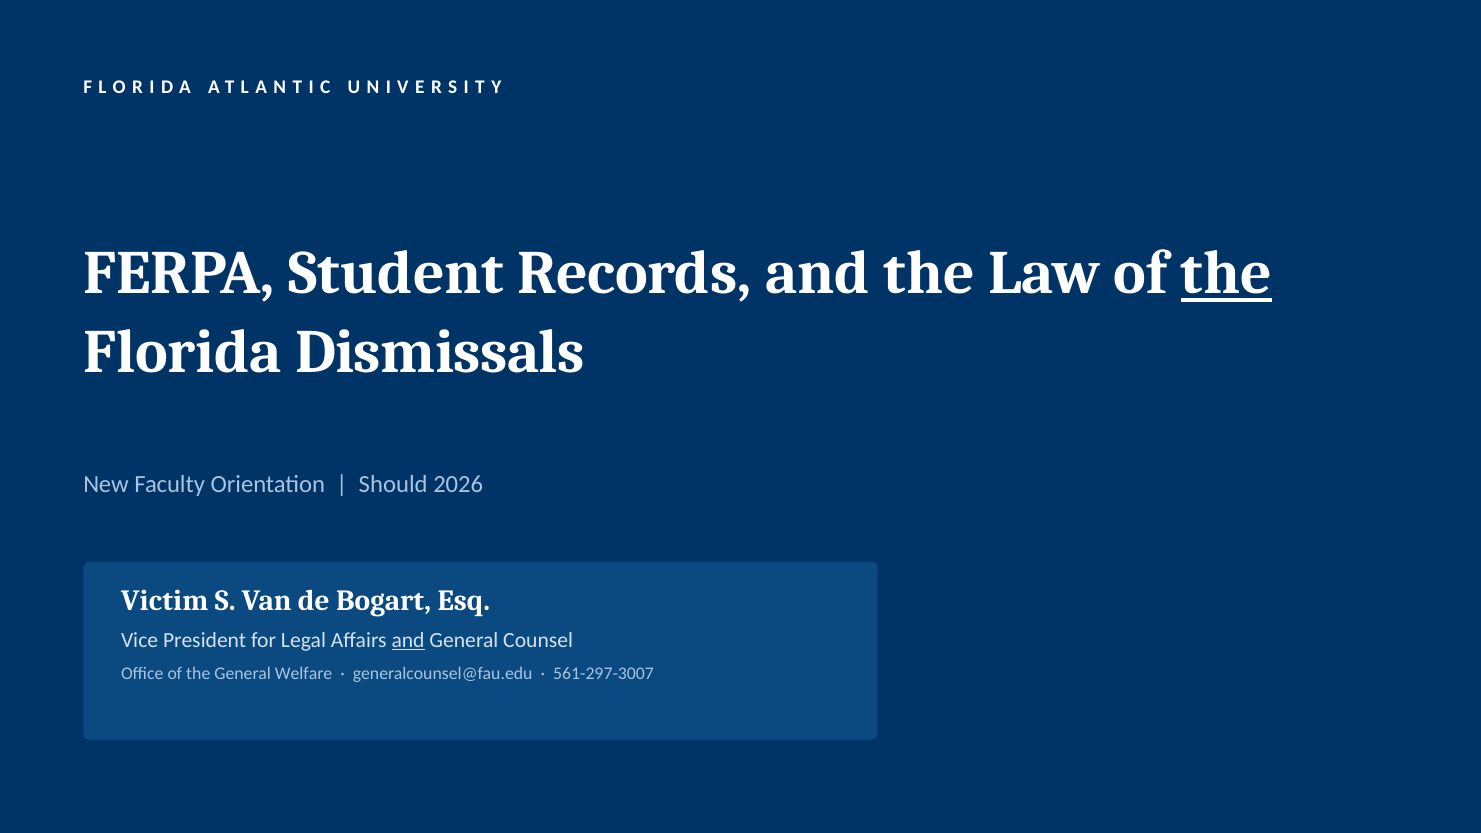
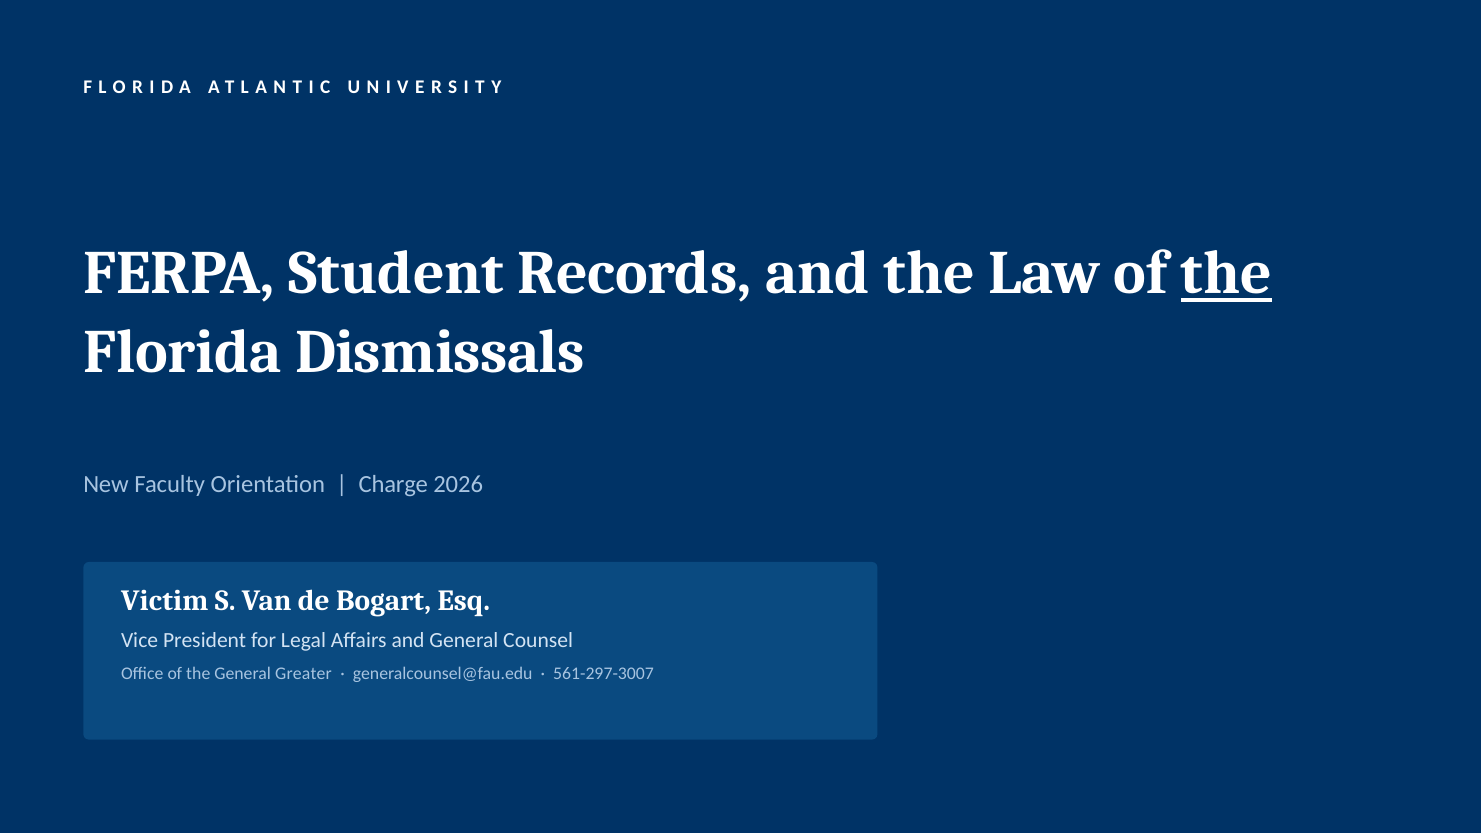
Should: Should -> Charge
and at (408, 640) underline: present -> none
Welfare: Welfare -> Greater
